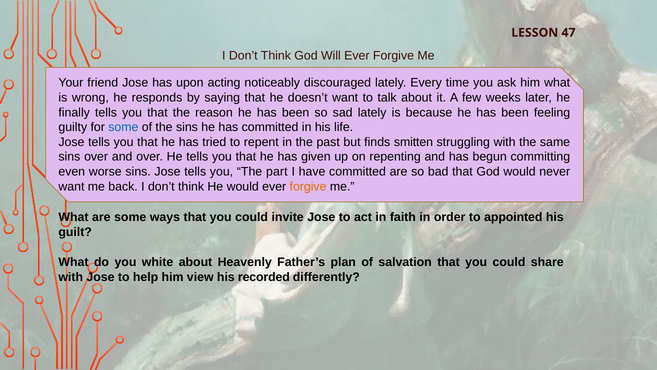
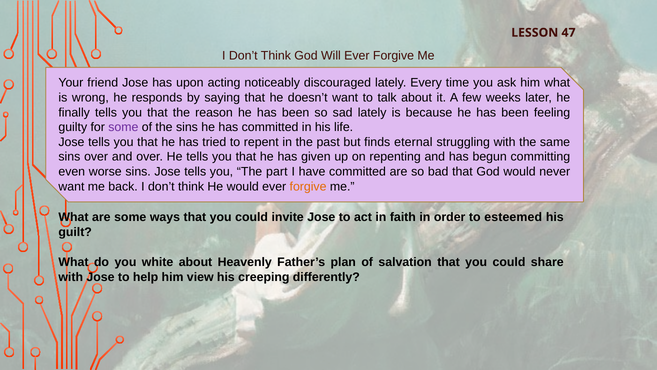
some at (123, 127) colour: blue -> purple
smitten: smitten -> eternal
appointed: appointed -> esteemed
recorded: recorded -> creeping
